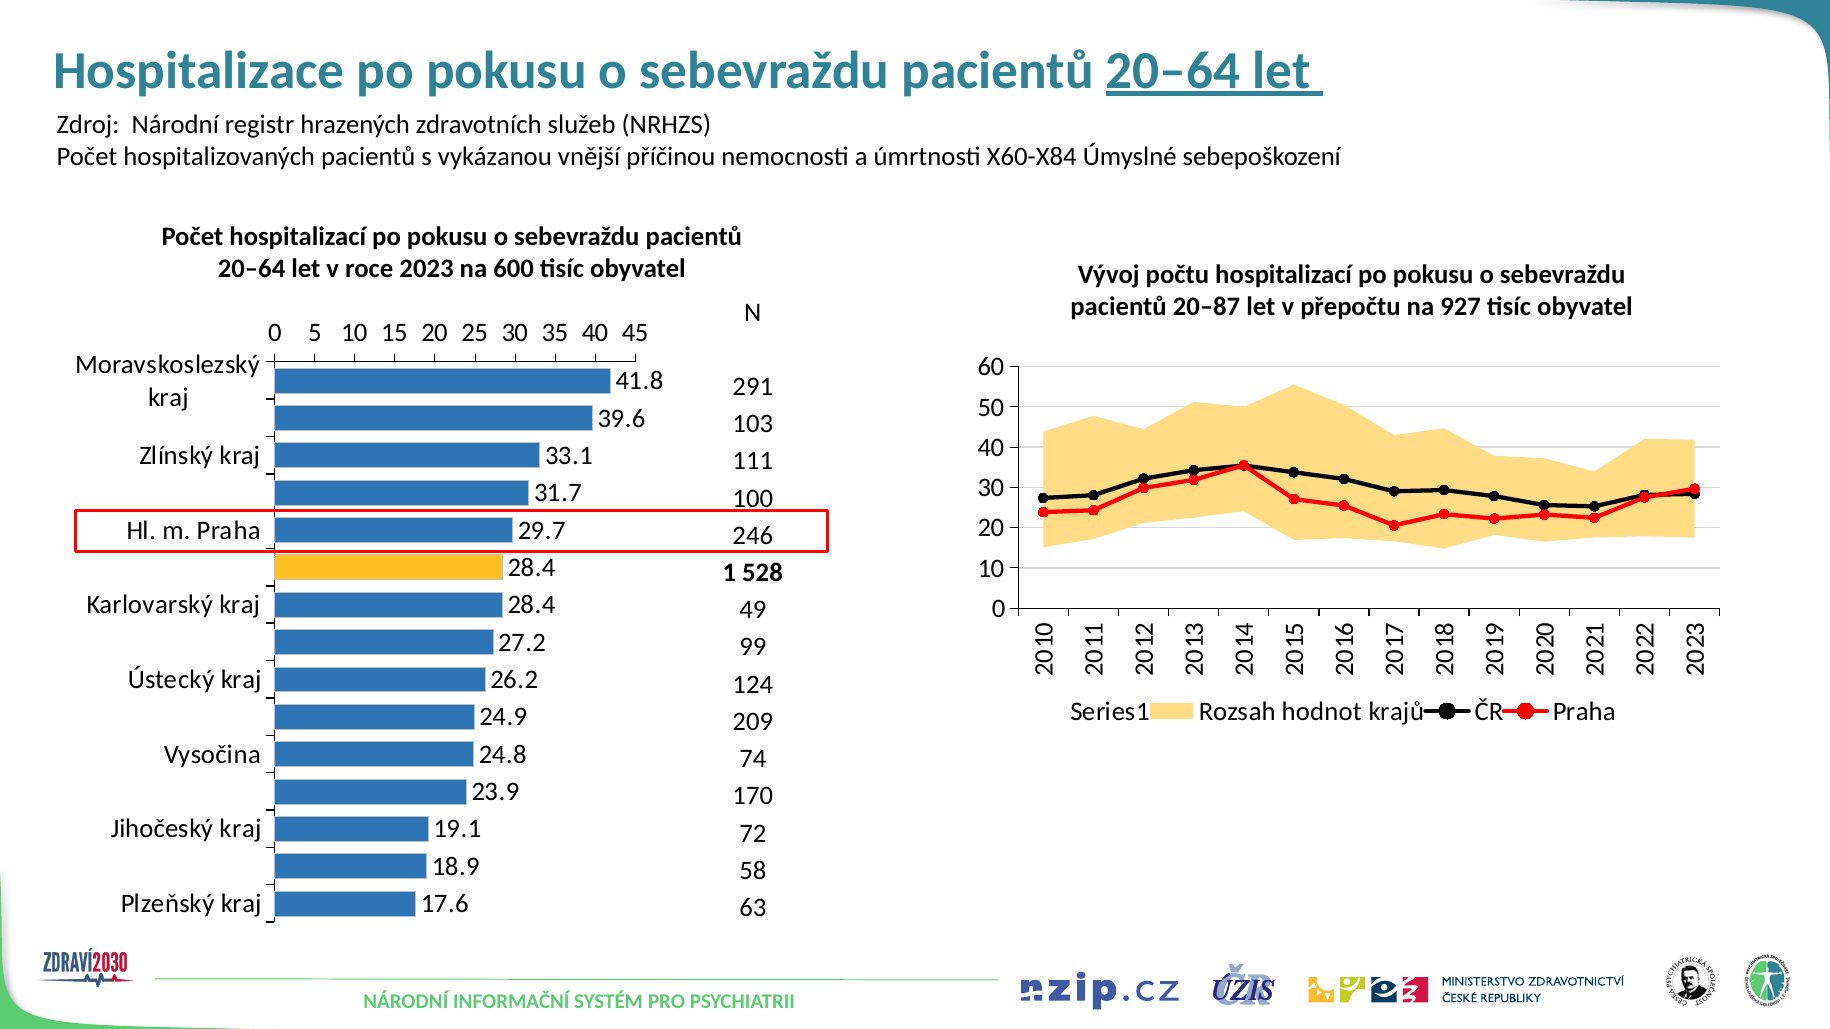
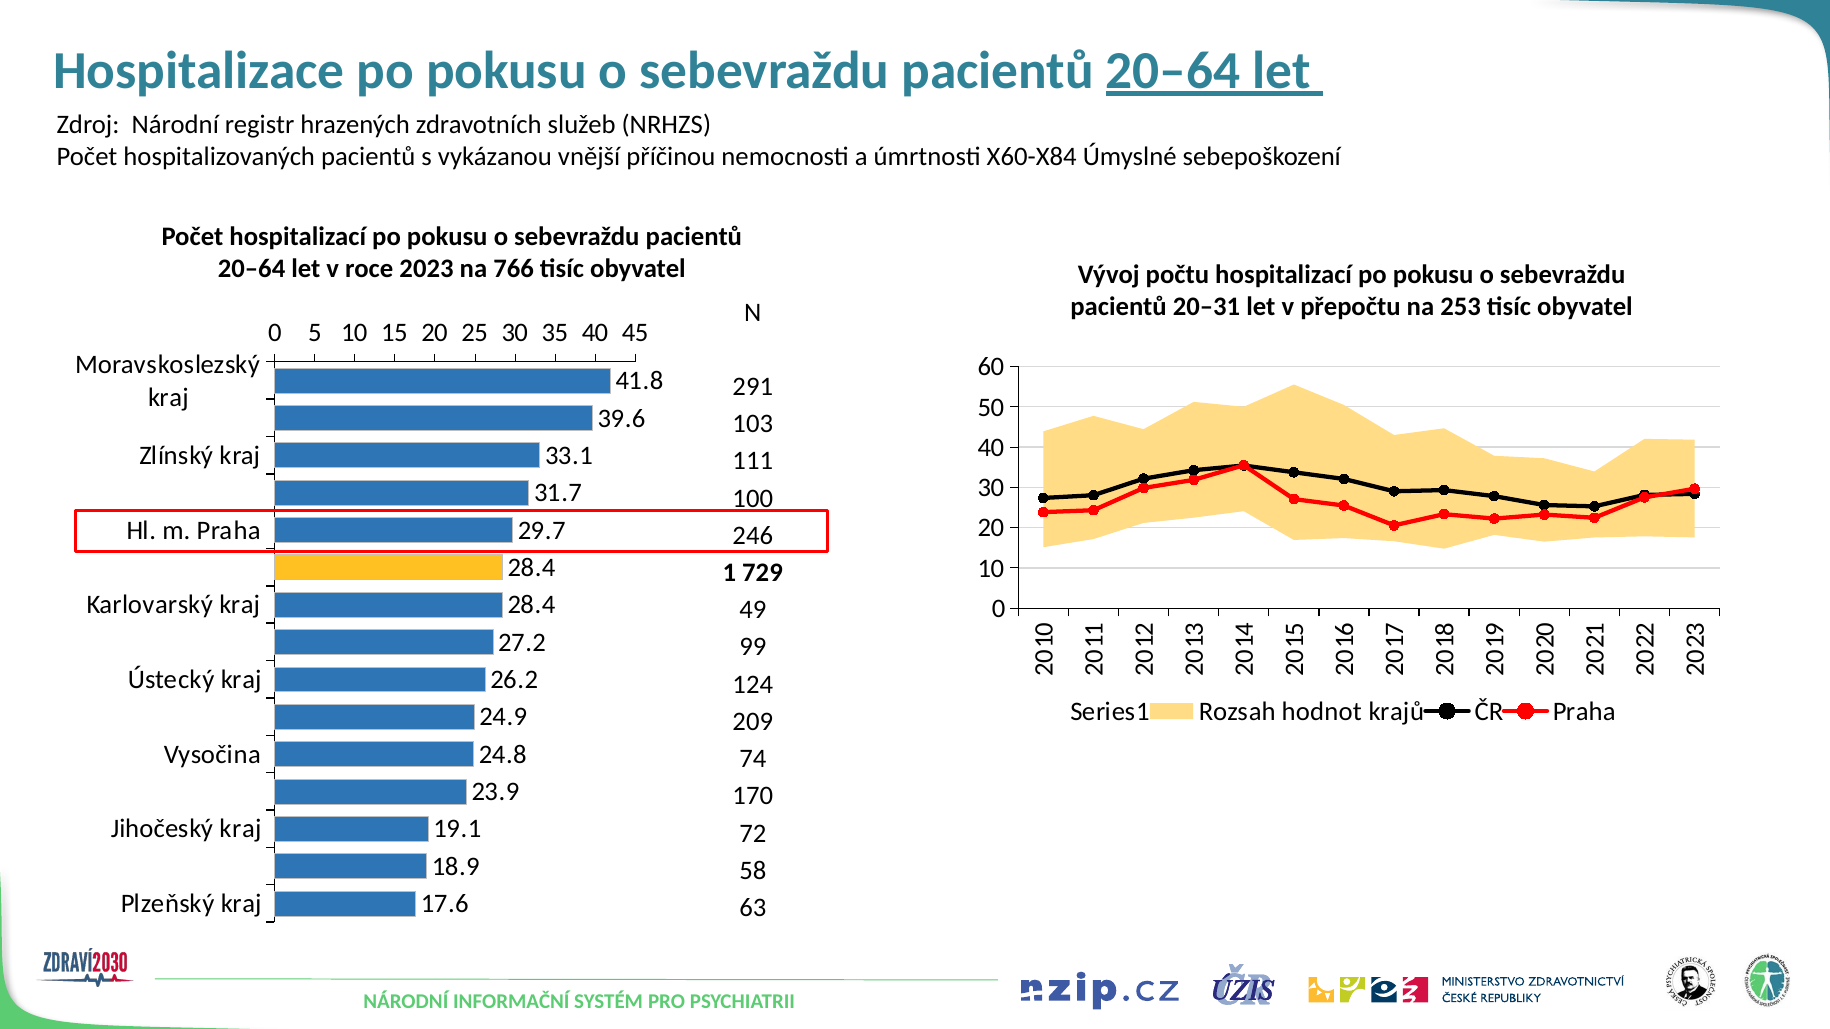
600: 600 -> 766
20–87: 20–87 -> 20–31
927: 927 -> 253
528: 528 -> 729
